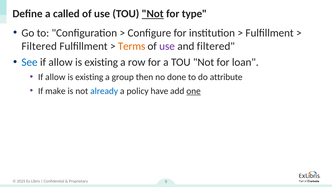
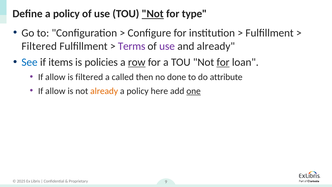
Define a called: called -> policy
Terms colour: orange -> purple
and filtered: filtered -> already
allow at (61, 62): allow -> items
existing at (101, 62): existing -> policies
row underline: none -> present
for at (223, 62) underline: none -> present
existing at (89, 77): existing -> filtered
group: group -> called
make at (55, 91): make -> allow
already at (104, 91) colour: blue -> orange
have: have -> here
